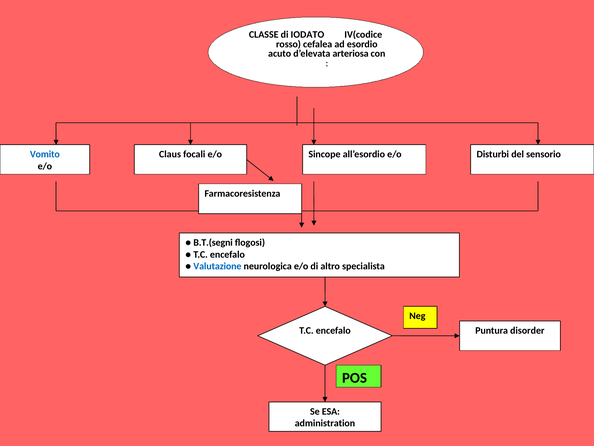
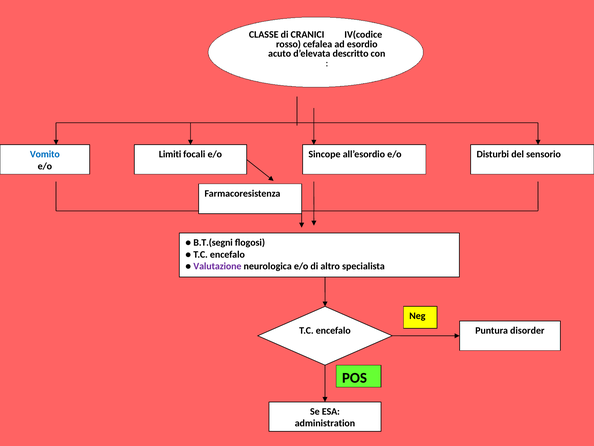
IODATO: IODATO -> CRANICI
arteriosa: arteriosa -> descritto
Claus: Claus -> Limiti
Valutazione colour: blue -> purple
